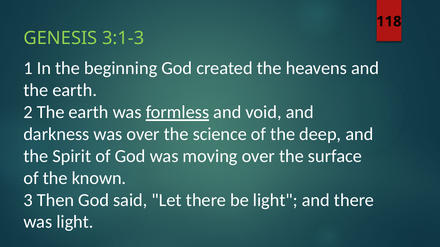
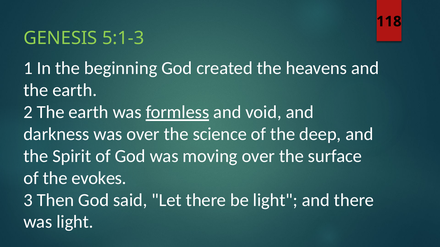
3:1-3: 3:1-3 -> 5:1-3
known: known -> evokes
